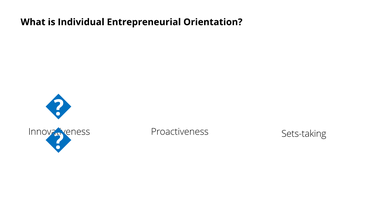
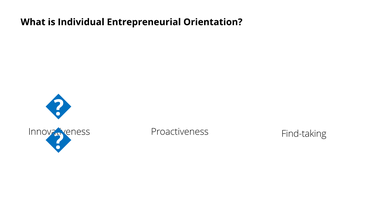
Sets-taking: Sets-taking -> Find-taking
